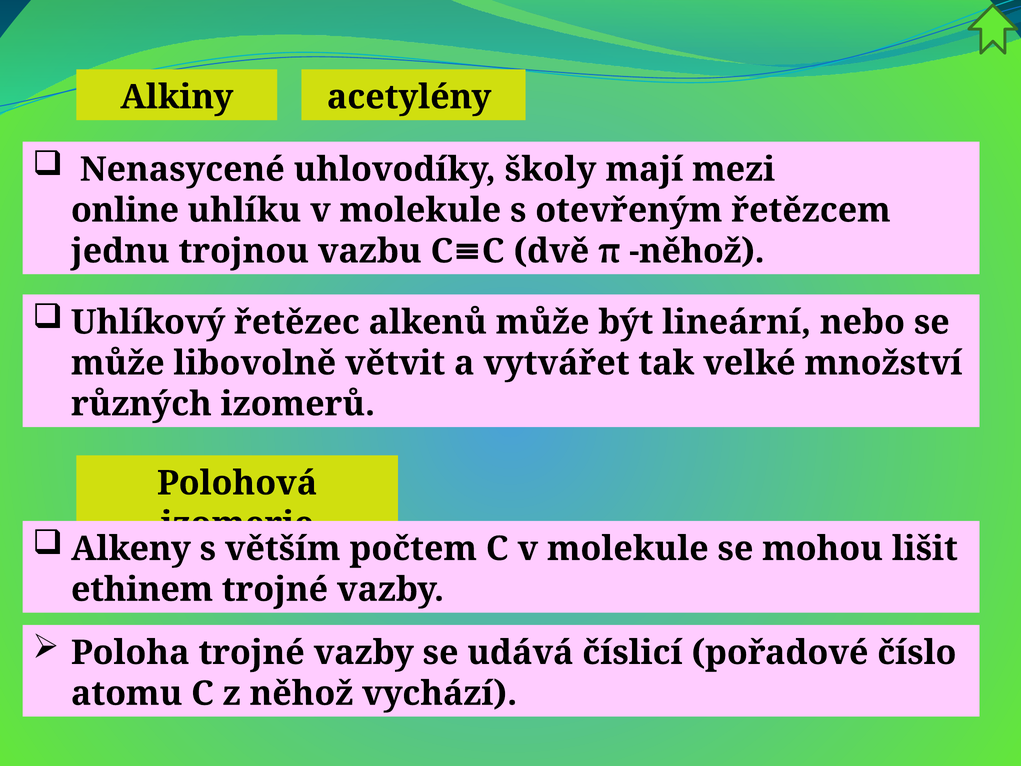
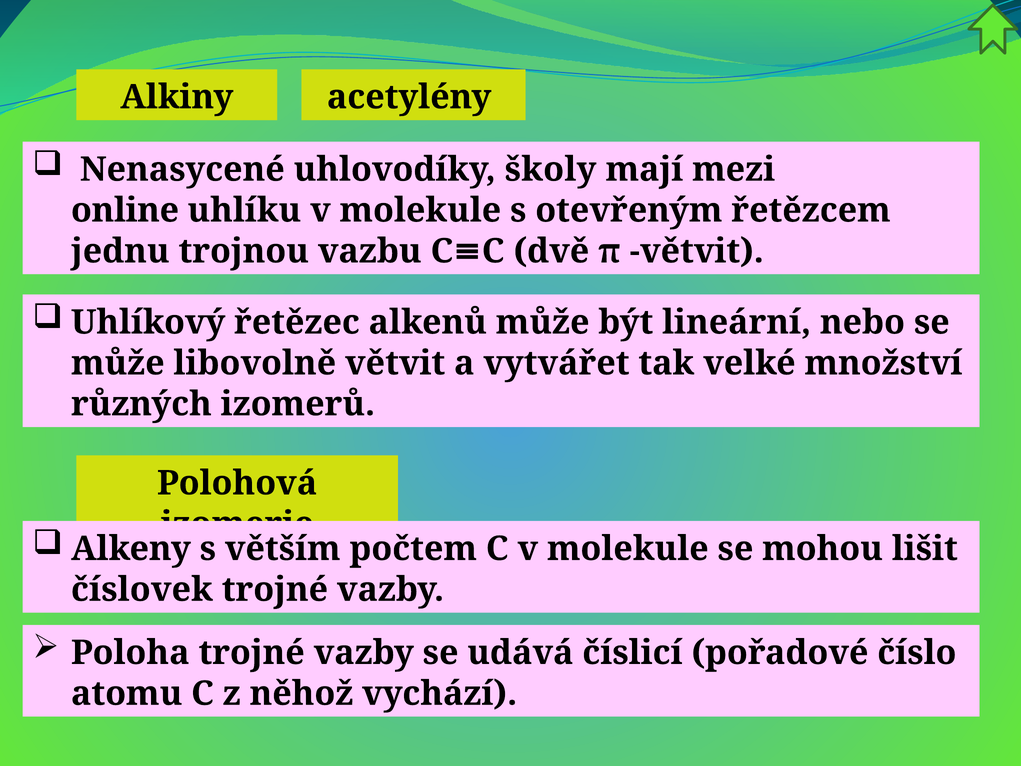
π něhož: něhož -> větvit
ethinem: ethinem -> číslovek
